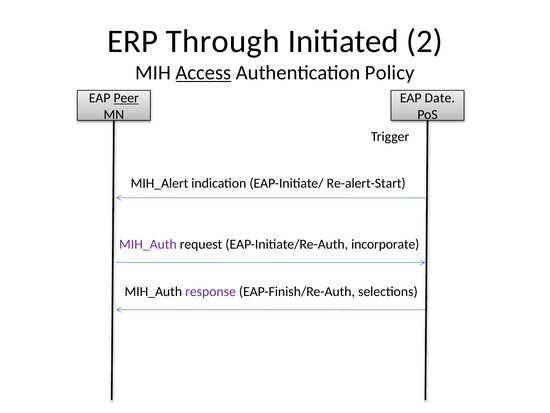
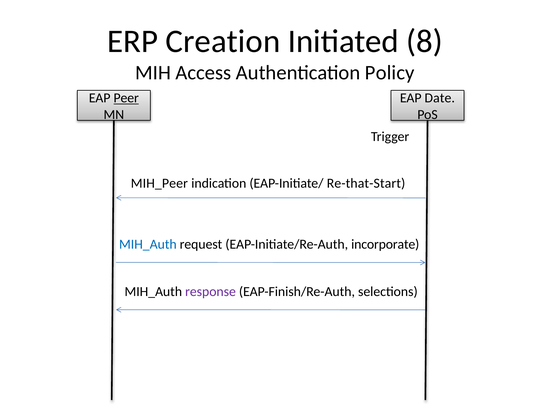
Through: Through -> Creation
2: 2 -> 8
Access underline: present -> none
MIH_Alert: MIH_Alert -> MIH_Peer
Re-alert-Start: Re-alert-Start -> Re-that-Start
MIH_Auth at (148, 244) colour: purple -> blue
